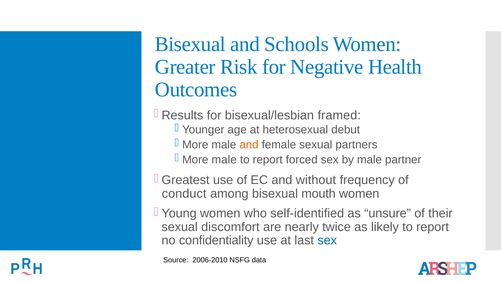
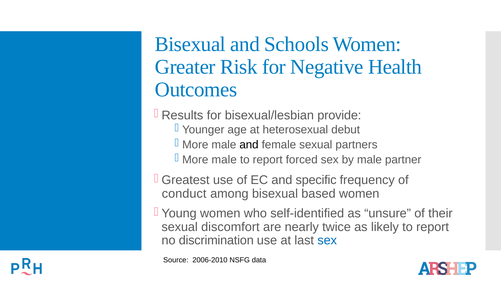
framed: framed -> provide
and at (249, 144) colour: orange -> black
without: without -> specific
mouth: mouth -> based
confidentiality: confidentiality -> discrimination
